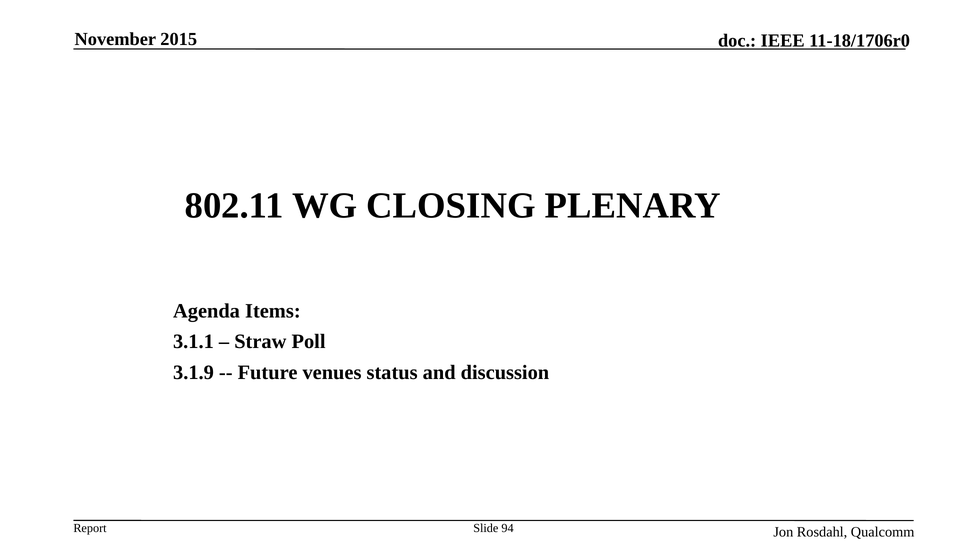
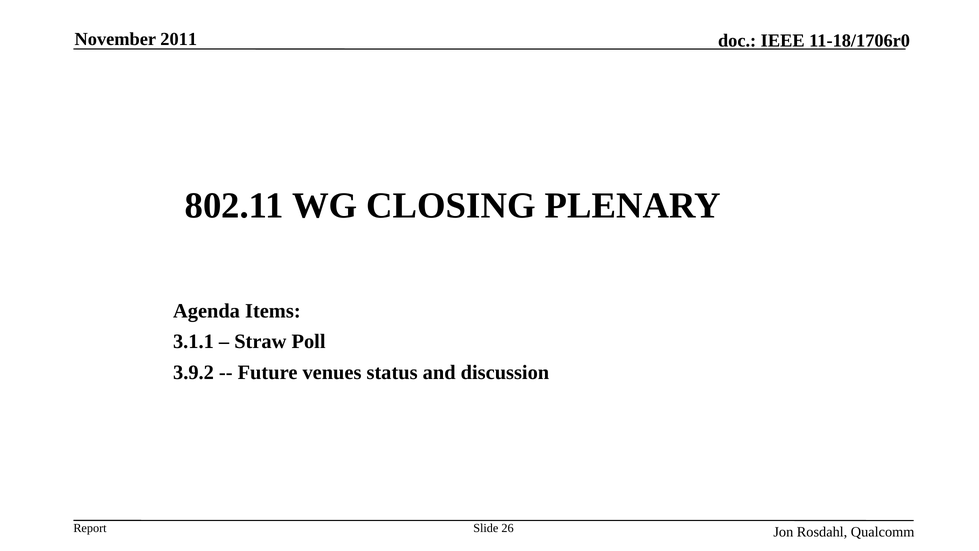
2015: 2015 -> 2011
3.1.9: 3.1.9 -> 3.9.2
94: 94 -> 26
